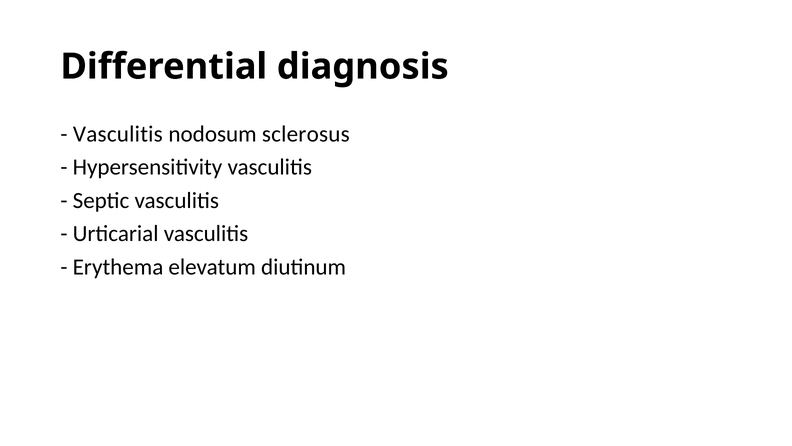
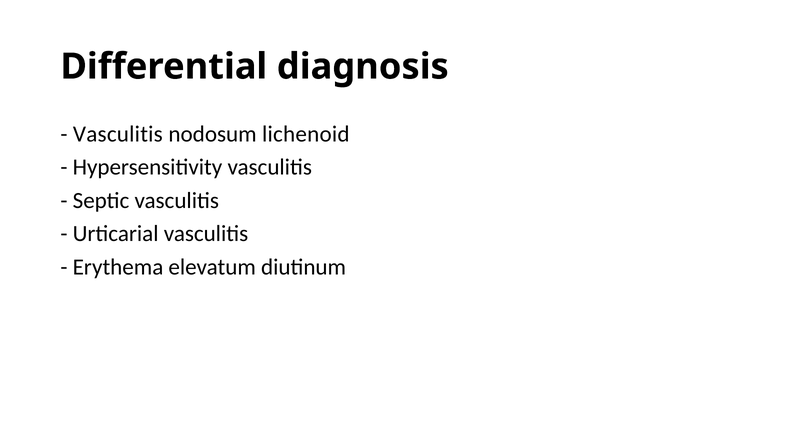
sclerosus: sclerosus -> lichenoid
